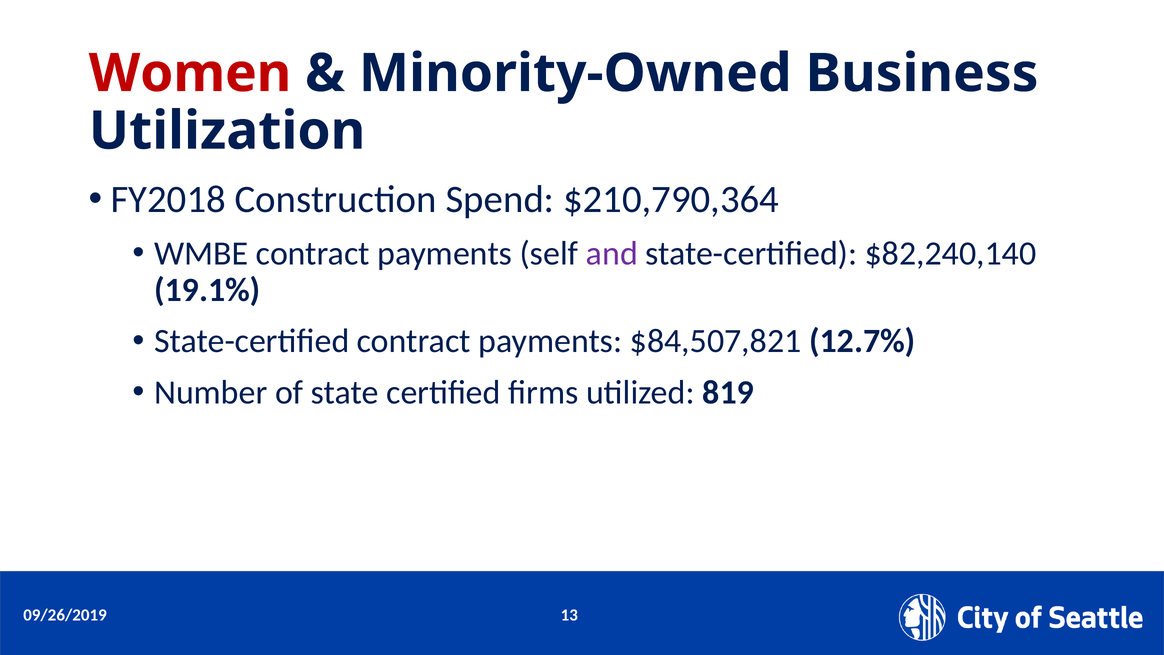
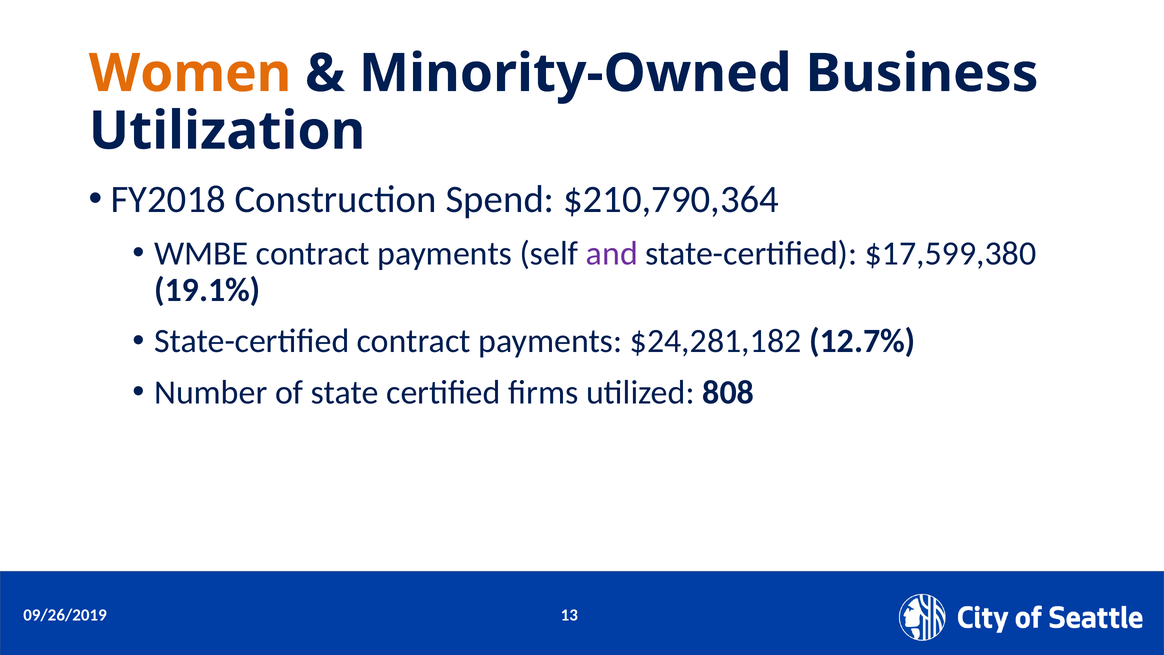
Women colour: red -> orange
$82,240,140: $82,240,140 -> $17,599,380
$84,507,821: $84,507,821 -> $24,281,182
819: 819 -> 808
